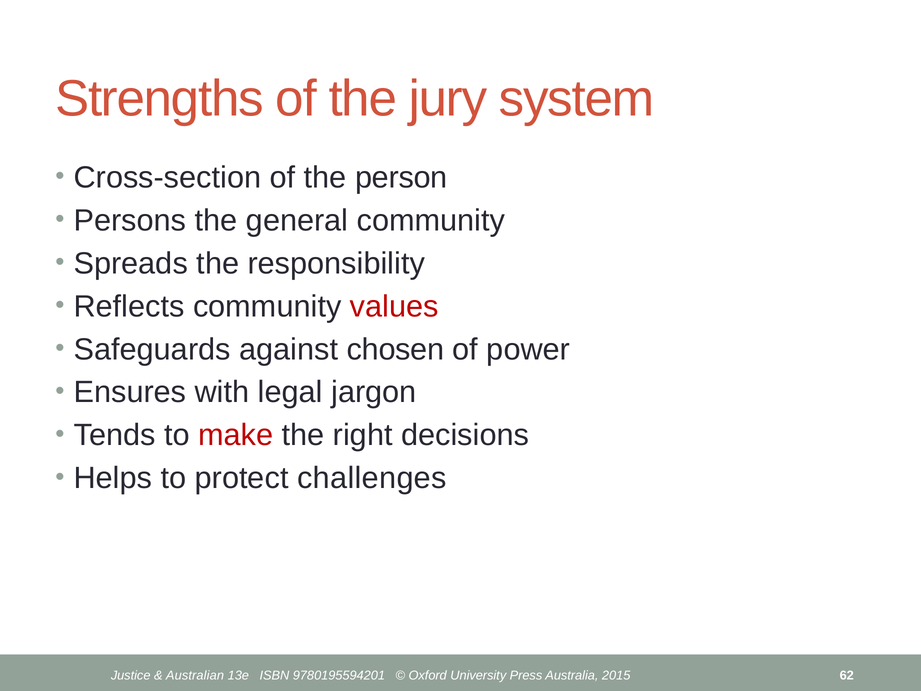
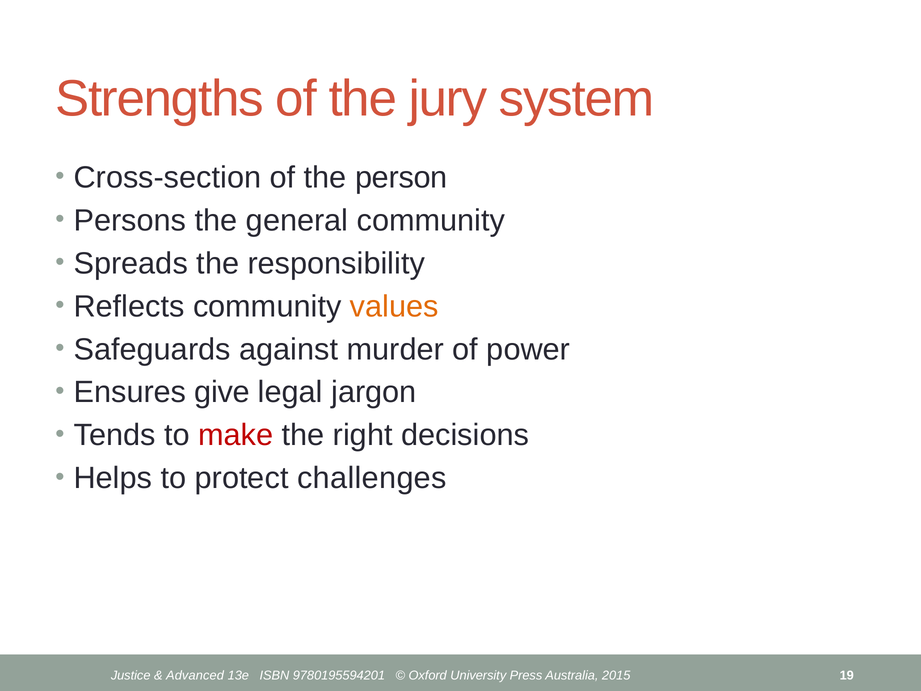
values colour: red -> orange
chosen: chosen -> murder
with: with -> give
Australian: Australian -> Advanced
62: 62 -> 19
